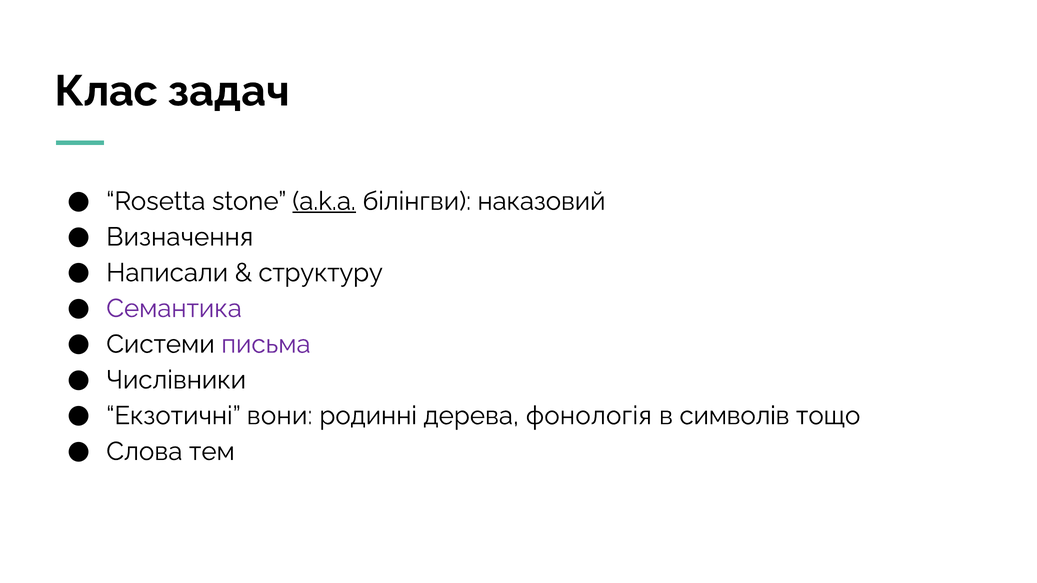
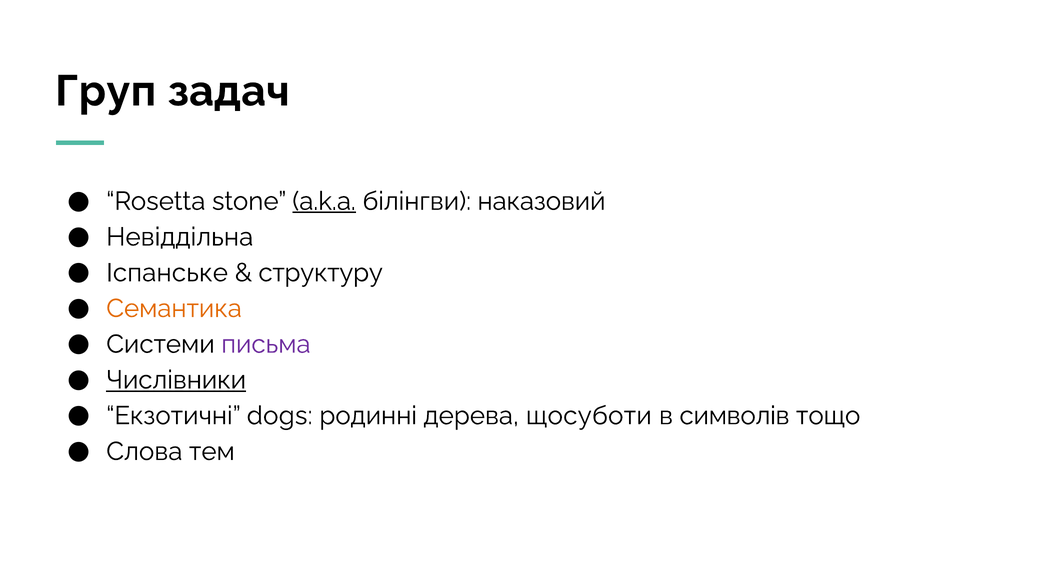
Клас: Клас -> Груп
Визначення: Визначення -> Невіддільна
Написали: Написали -> Іспанське
Семантика colour: purple -> orange
Числівники underline: none -> present
вони: вони -> dogs
фонологія: фонологія -> щосуботи
